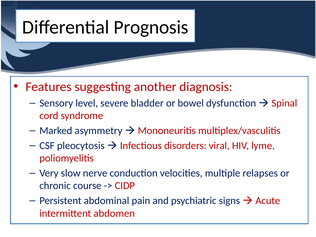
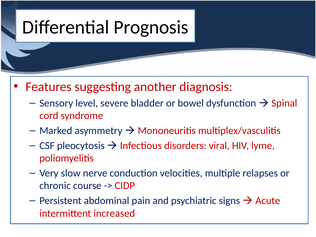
abdomen: abdomen -> increased
